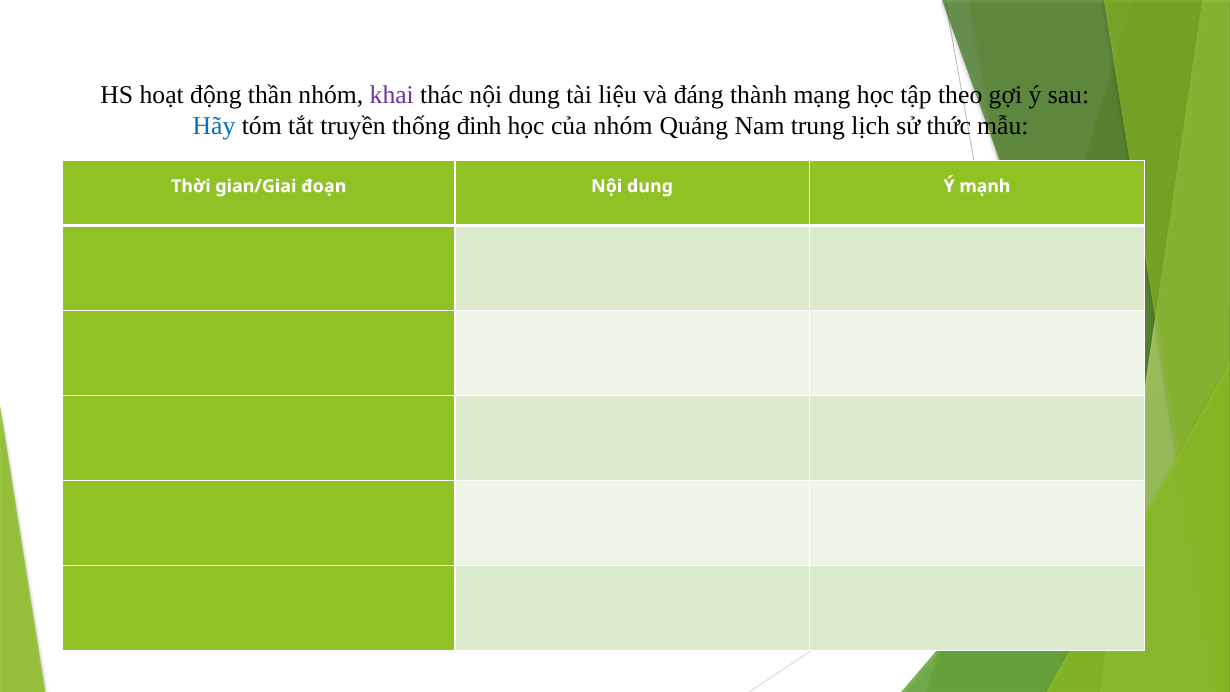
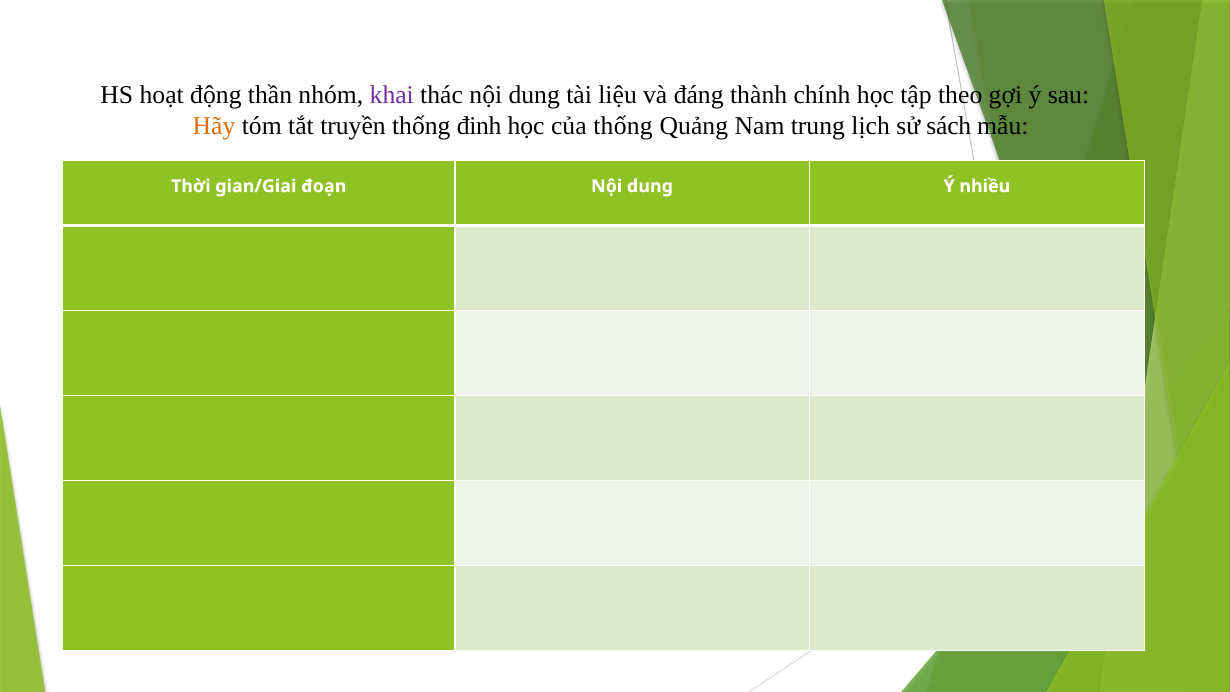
mạng: mạng -> chính
Hãy colour: blue -> orange
của nhóm: nhóm -> thống
thức: thức -> sách
mạnh: mạnh -> nhiều
